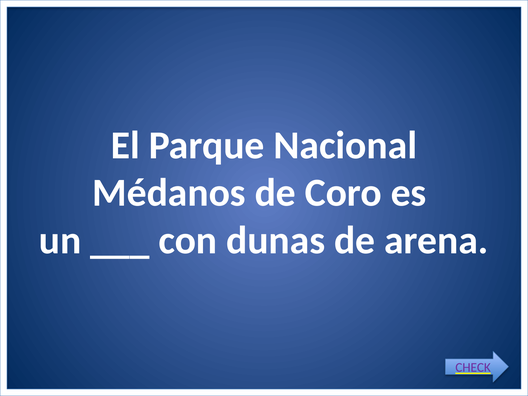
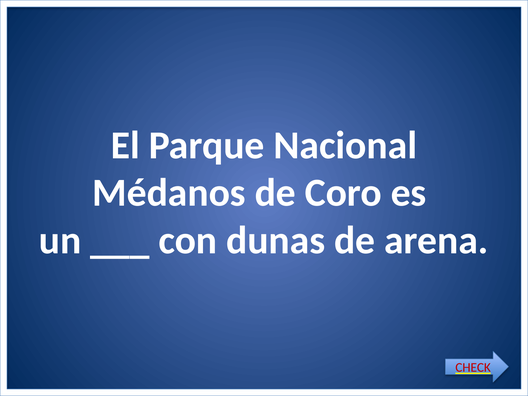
CHECK colour: purple -> red
